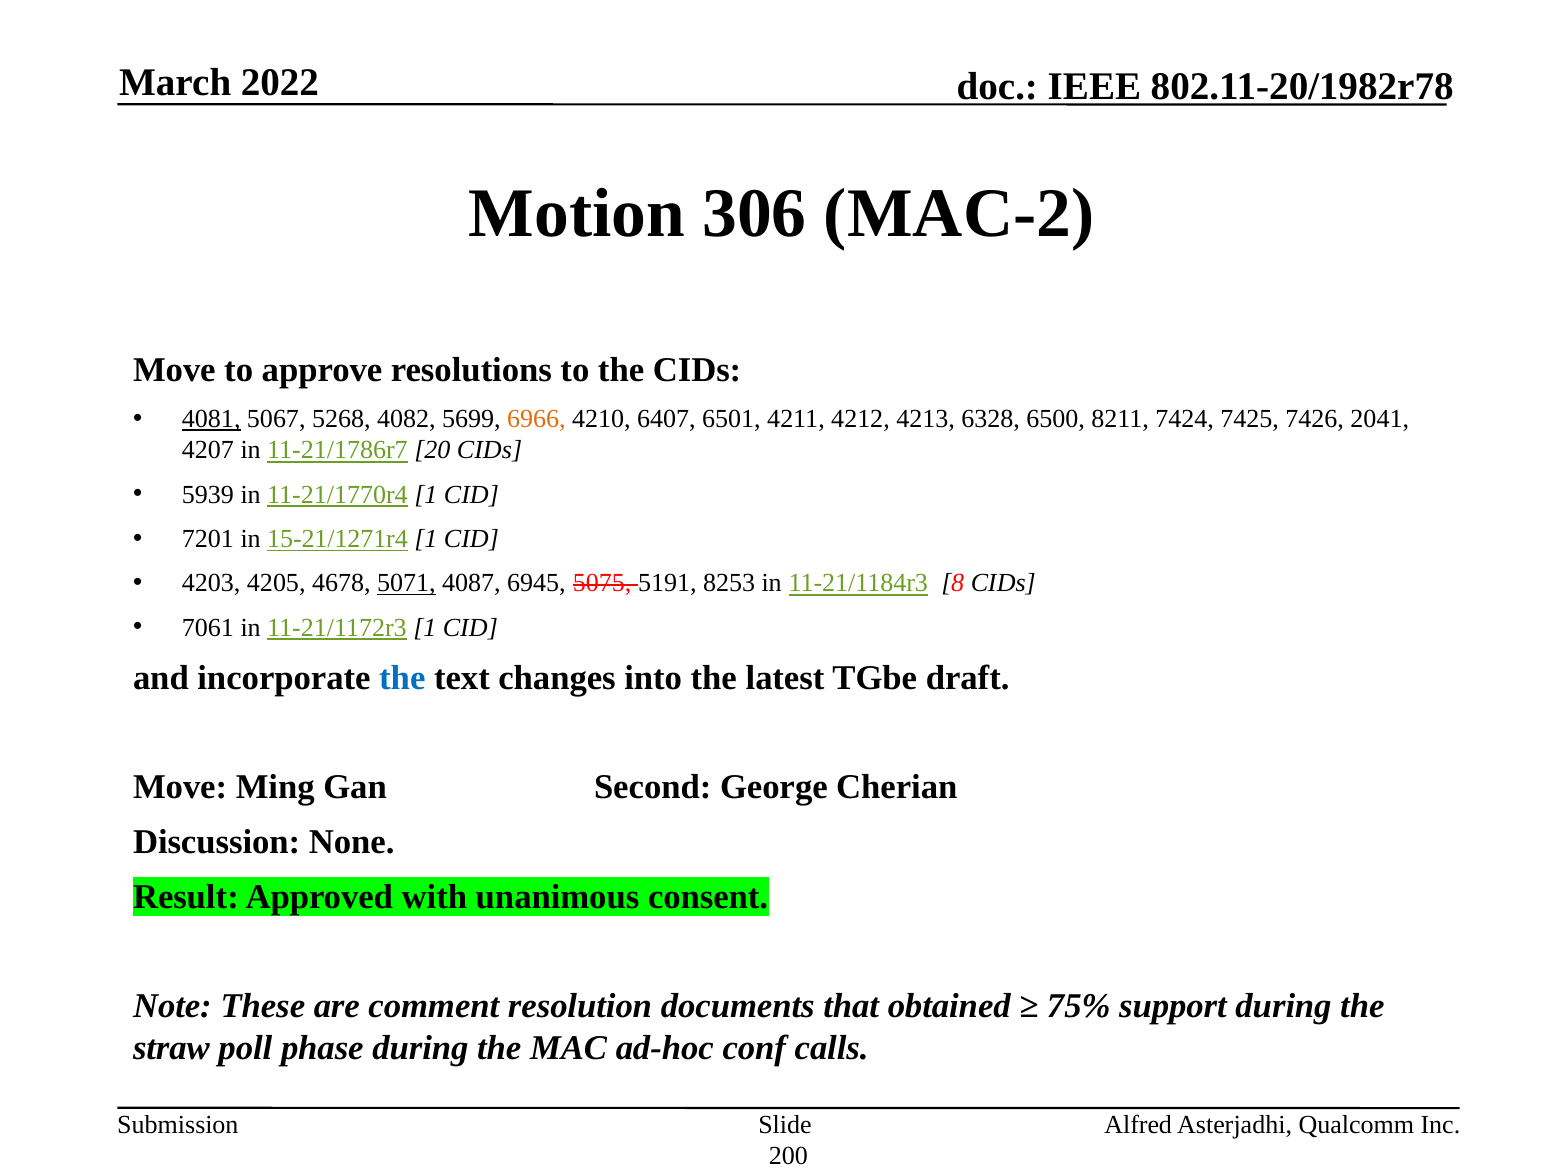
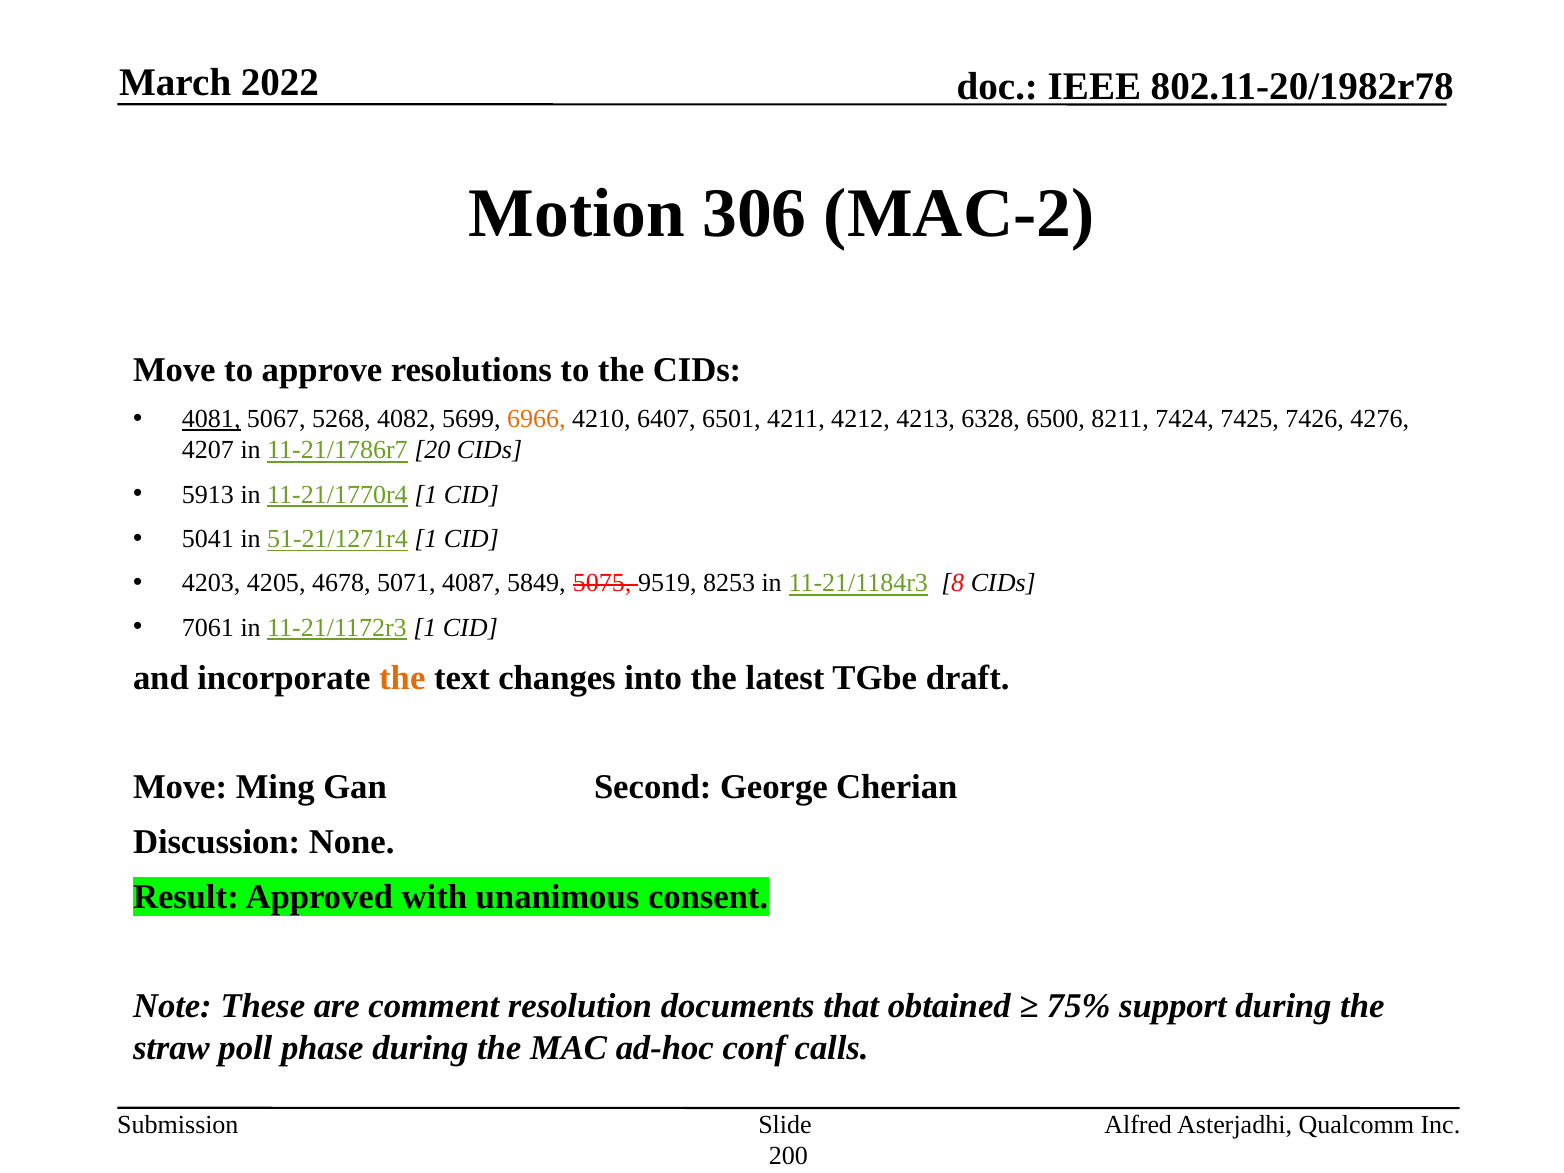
2041: 2041 -> 4276
5939: 5939 -> 5913
7201: 7201 -> 5041
15-21/1271r4: 15-21/1271r4 -> 51-21/1271r4
5071 underline: present -> none
6945: 6945 -> 5849
5191: 5191 -> 9519
the at (402, 678) colour: blue -> orange
